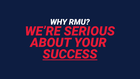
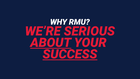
ABOUT underline: none -> present
